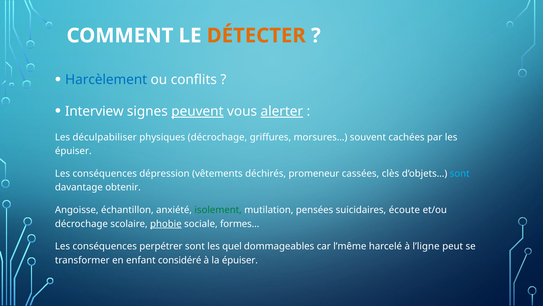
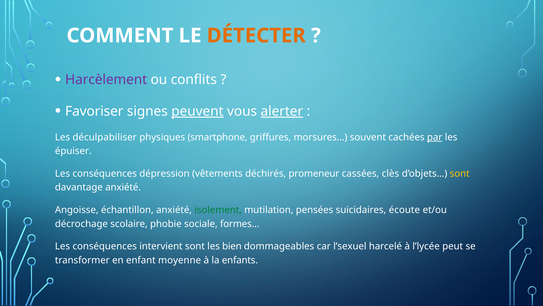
Harcèlement colour: blue -> purple
Interview: Interview -> Favoriser
physiques décrochage: décrochage -> smartphone
par underline: none -> present
sont at (460, 173) colour: light blue -> yellow
davantage obtenir: obtenir -> anxiété
phobie underline: present -> none
perpétrer: perpétrer -> intervient
quel: quel -> bien
l’même: l’même -> l’sexuel
l’ligne: l’ligne -> l’lycée
considéré: considéré -> moyenne
la épuiser: épuiser -> enfants
